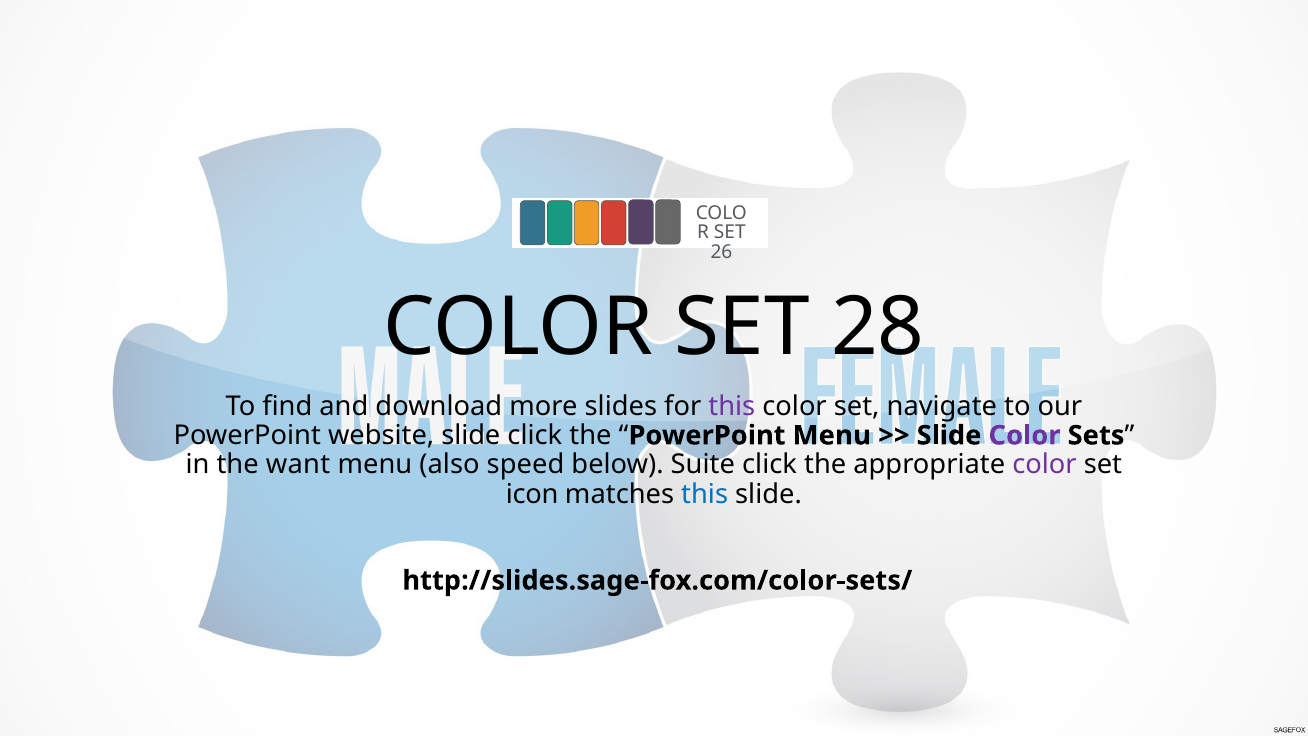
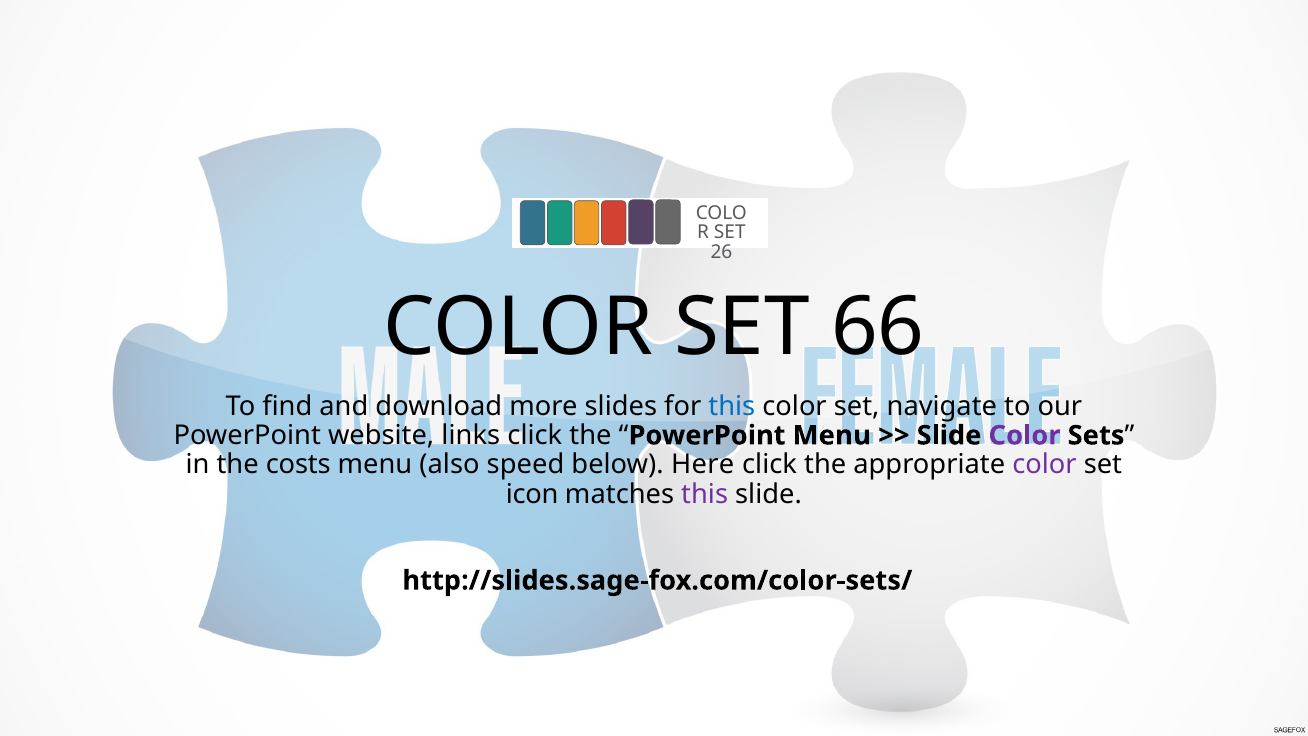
28: 28 -> 66
this at (732, 406) colour: purple -> blue
website slide: slide -> links
want: want -> costs
Suite: Suite -> Here
this at (705, 494) colour: blue -> purple
